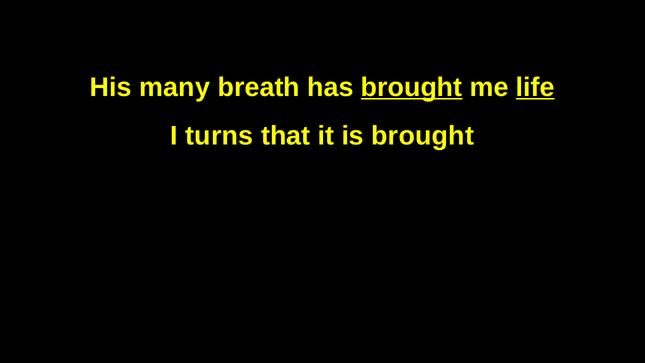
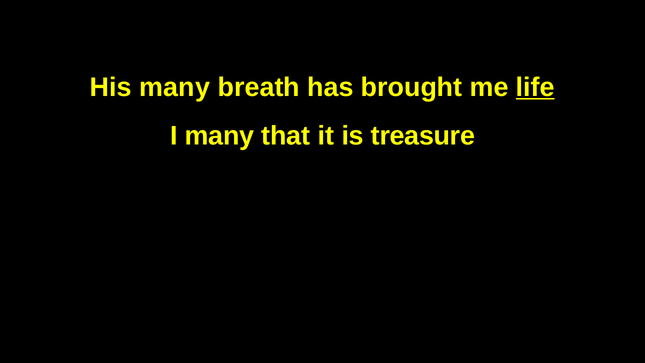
brought at (412, 87) underline: present -> none
I turns: turns -> many
is brought: brought -> treasure
